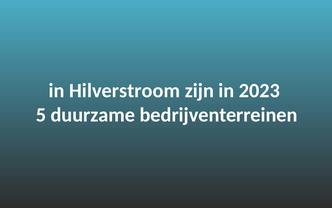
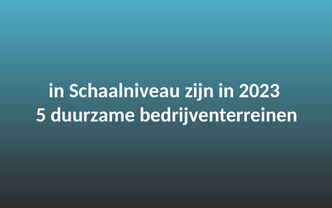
Hilverstroom: Hilverstroom -> Schaalniveau
